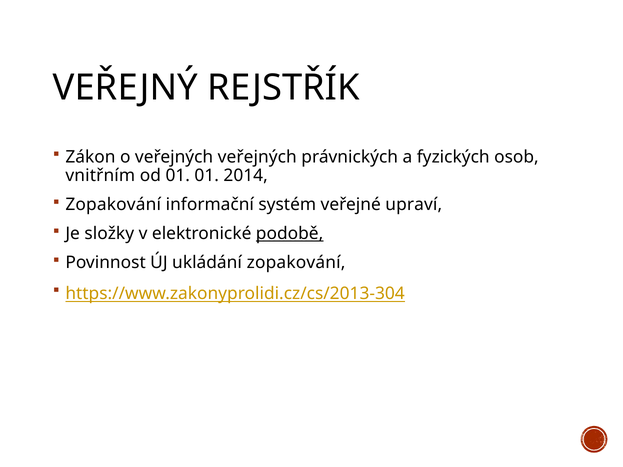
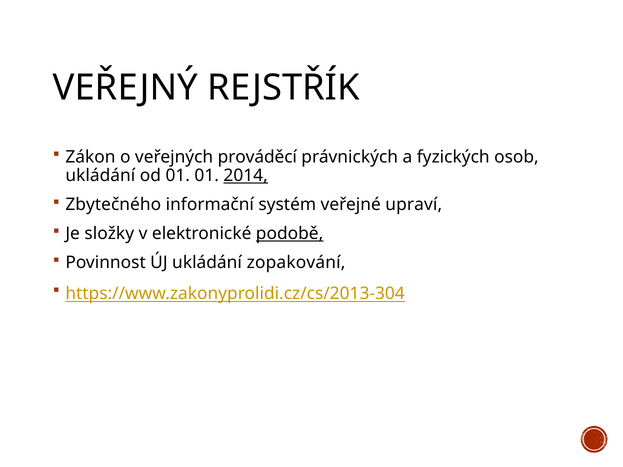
veřejných veřejných: veřejných -> prováděcí
vnitřním at (100, 176): vnitřním -> ukládání
2014 underline: none -> present
Zopakování at (113, 205): Zopakování -> Zbytečného
